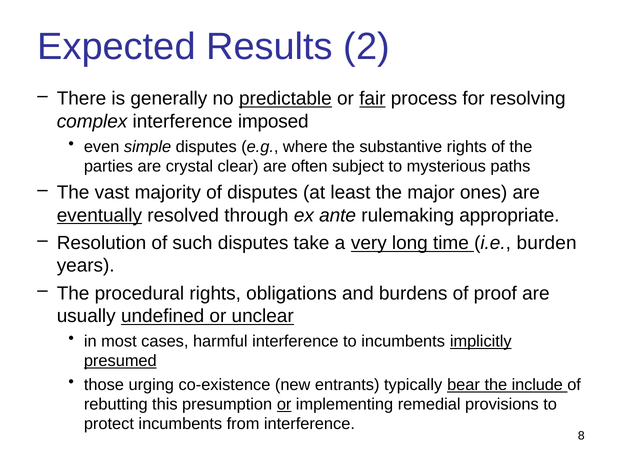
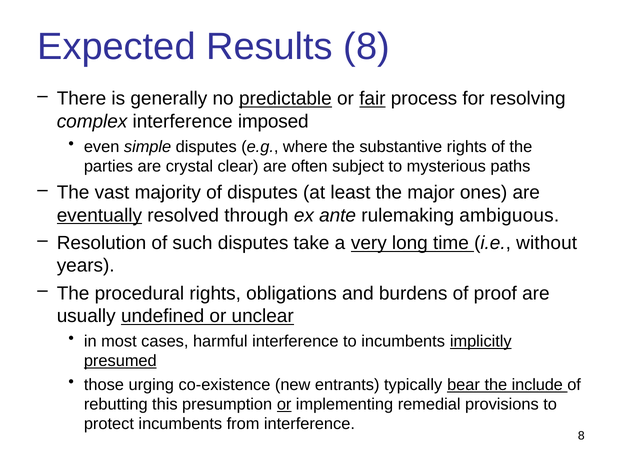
Results 2: 2 -> 8
appropriate: appropriate -> ambiguous
burden: burden -> without
